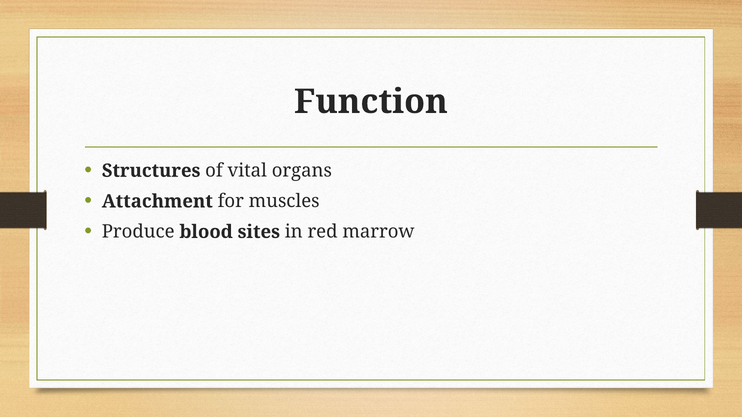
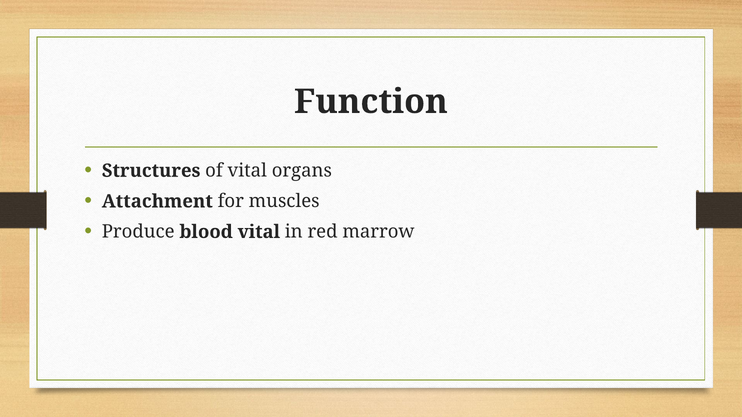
blood sites: sites -> vital
